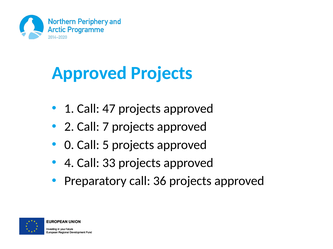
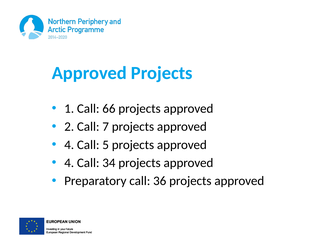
47: 47 -> 66
0 at (69, 145): 0 -> 4
33: 33 -> 34
